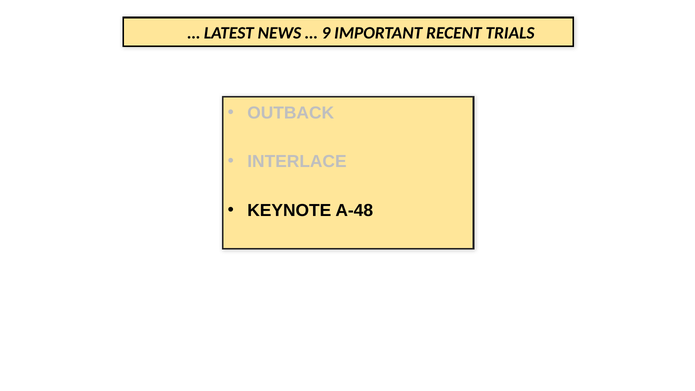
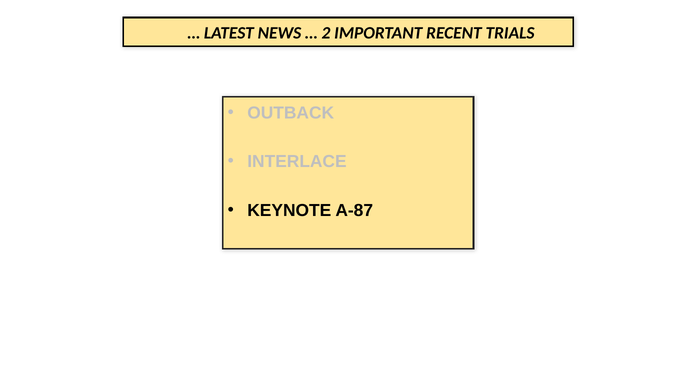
9: 9 -> 2
A-48: A-48 -> A-87
